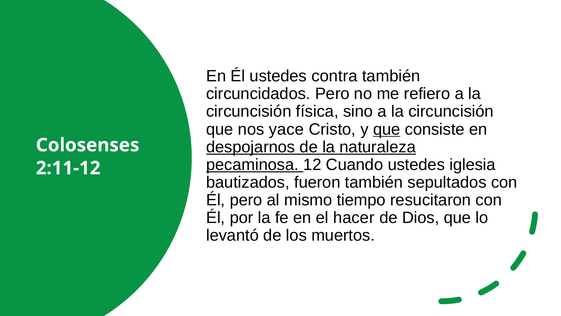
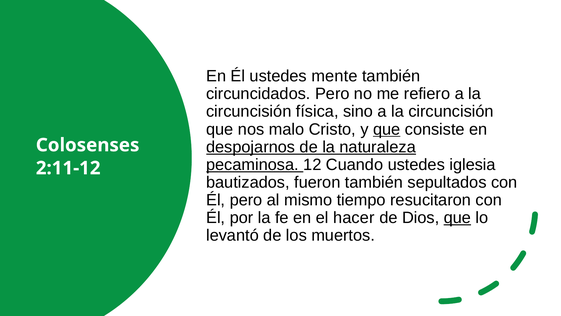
contra: contra -> mente
yace: yace -> malo
que at (457, 217) underline: none -> present
